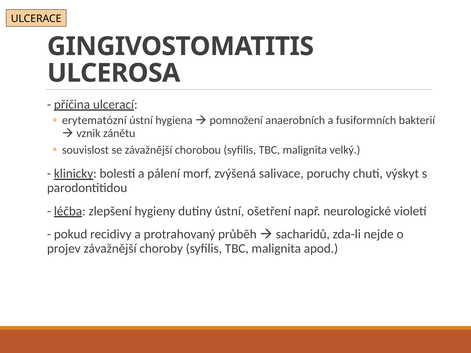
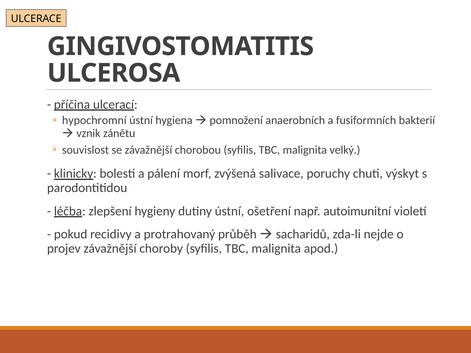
erytematózní: erytematózní -> hypochromní
neurologické: neurologické -> autoimunitní
